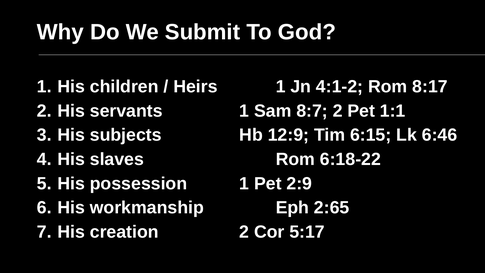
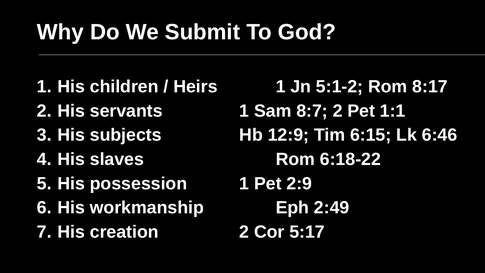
4:1-2: 4:1-2 -> 5:1-2
2:65: 2:65 -> 2:49
